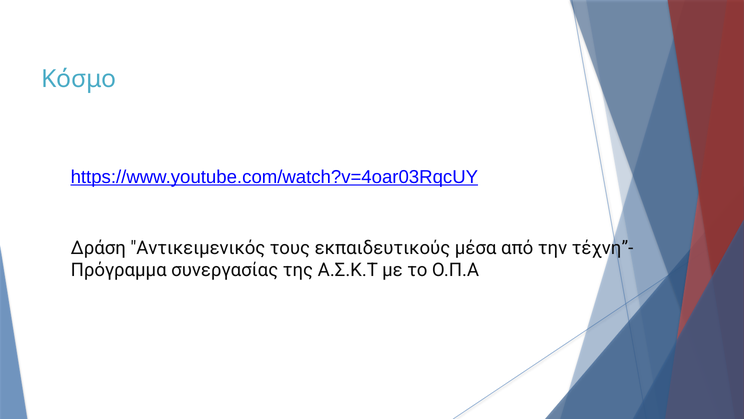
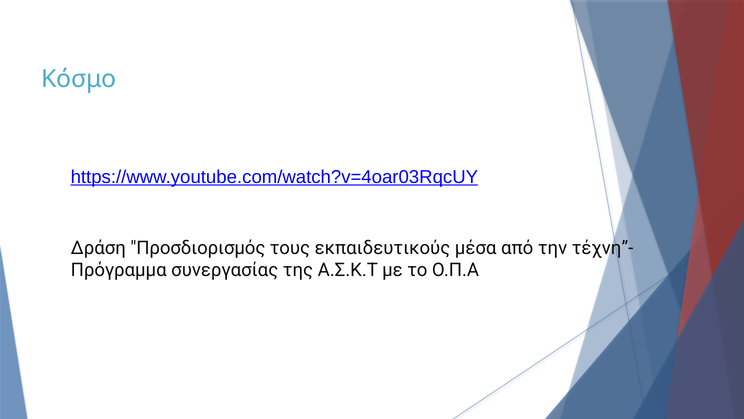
Αντικειμενικός: Αντικειμενικός -> Προσδιορισμός
